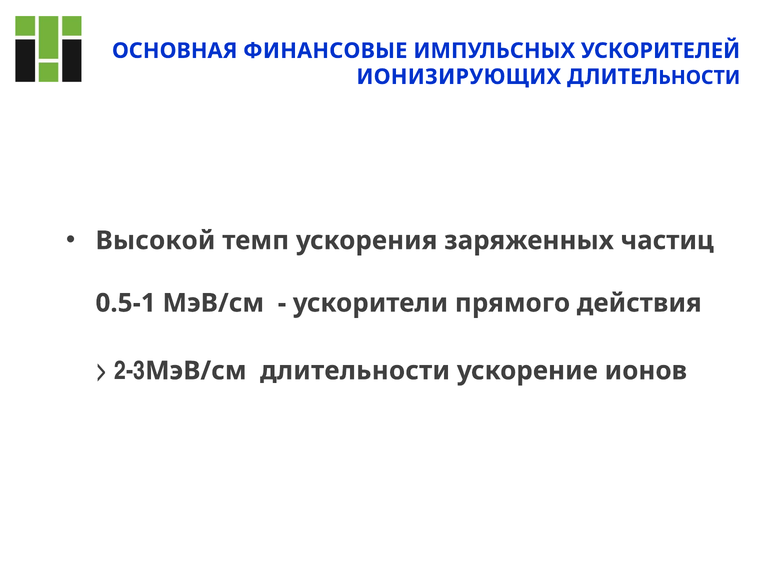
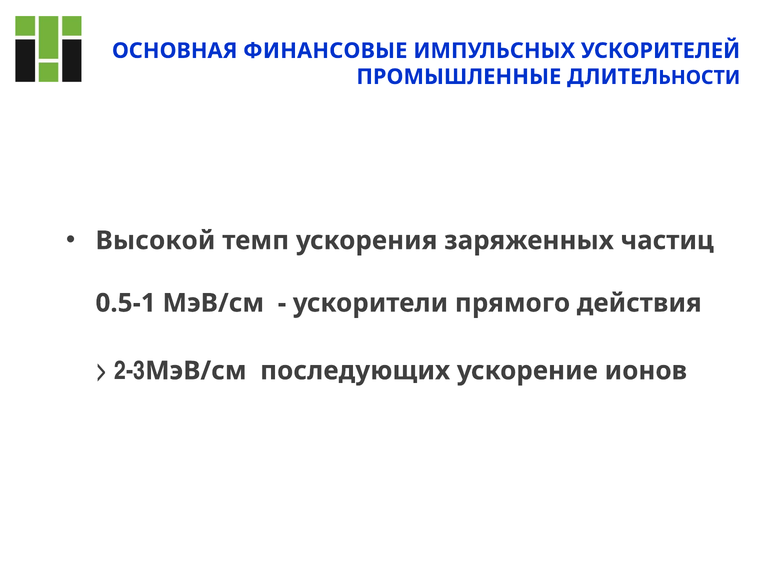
ИОНИЗИРУЮЩИХ: ИОНИЗИРУЮЩИХ -> ПРОМЫШЛЕННЫЕ
МэВ/см длительности: длительности -> последующих
